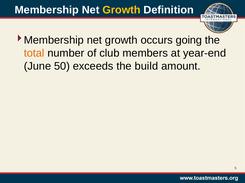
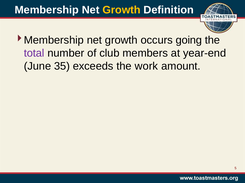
total colour: orange -> purple
50: 50 -> 35
build: build -> work
